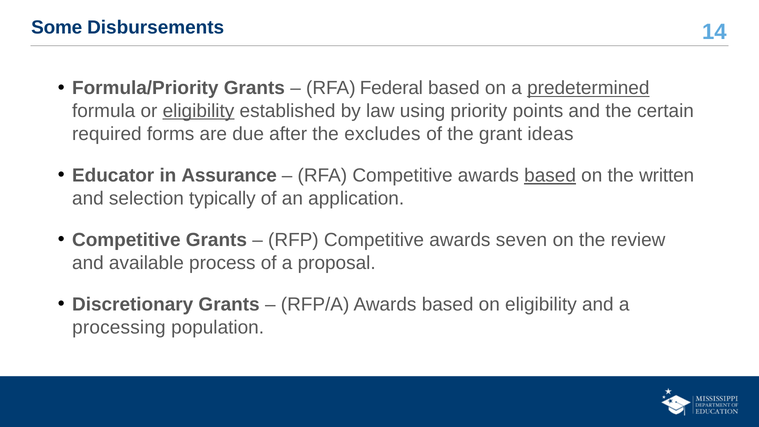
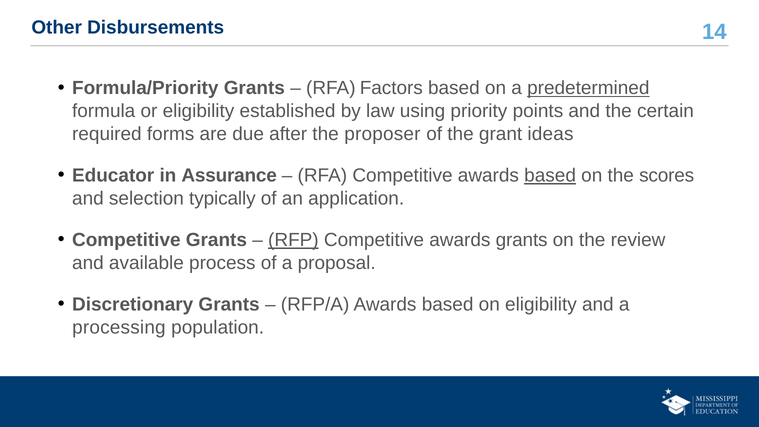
Some: Some -> Other
Federal: Federal -> Factors
eligibility at (198, 111) underline: present -> none
excludes: excludes -> proposer
written: written -> scores
RFP underline: none -> present
awards seven: seven -> grants
